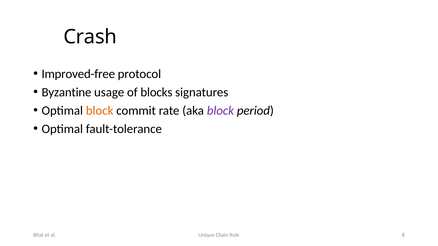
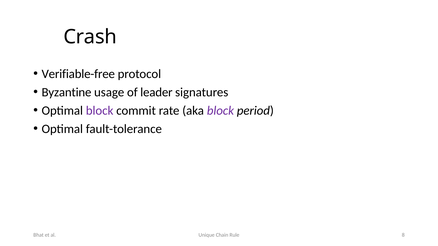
Improved-free: Improved-free -> Verifiable-free
blocks: blocks -> leader
block at (100, 111) colour: orange -> purple
